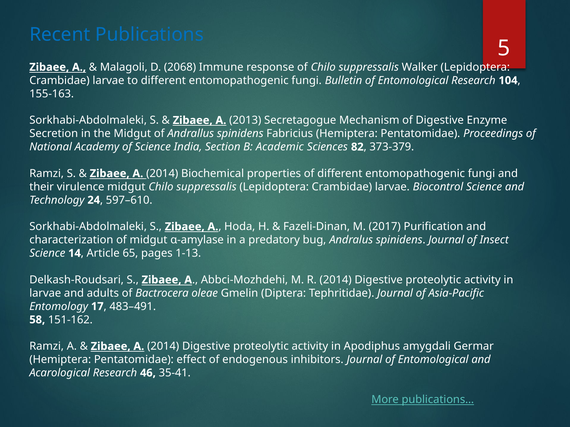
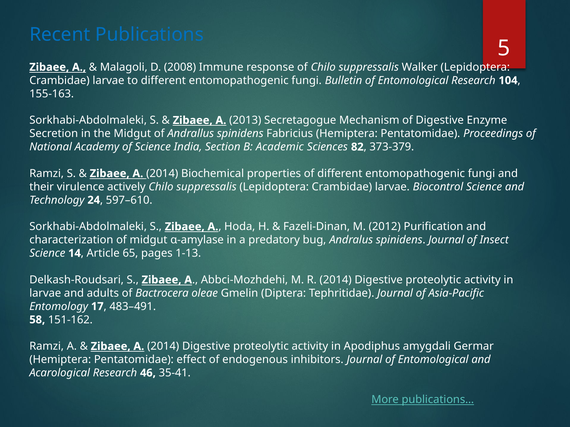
2068: 2068 -> 2008
virulence midgut: midgut -> actively
2017: 2017 -> 2012
